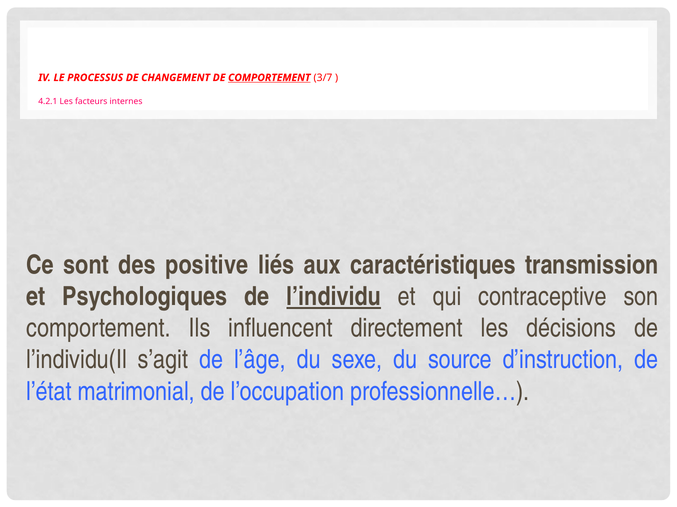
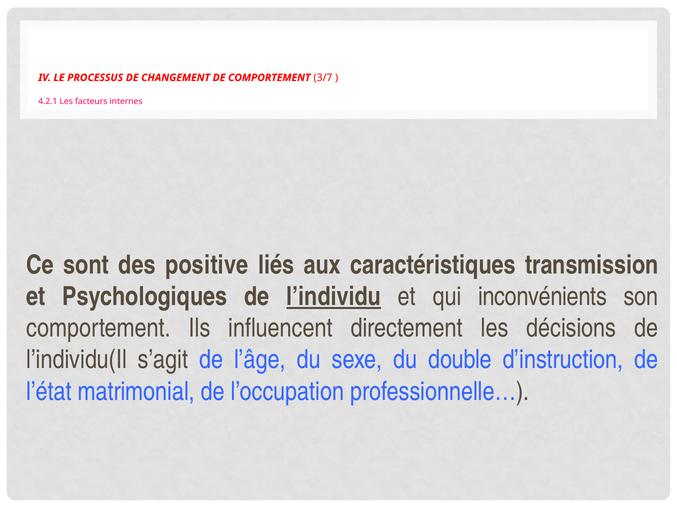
COMPORTEMENT at (269, 78) underline: present -> none
contraceptive: contraceptive -> inconvénients
source: source -> double
